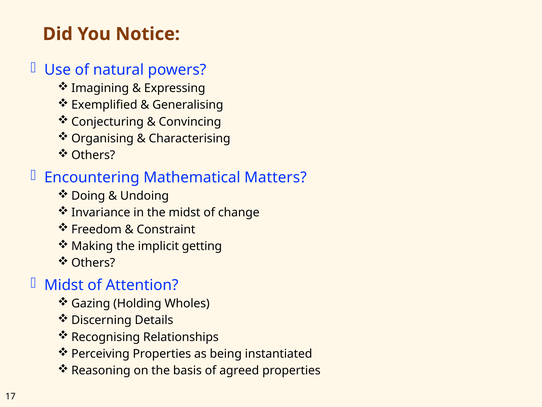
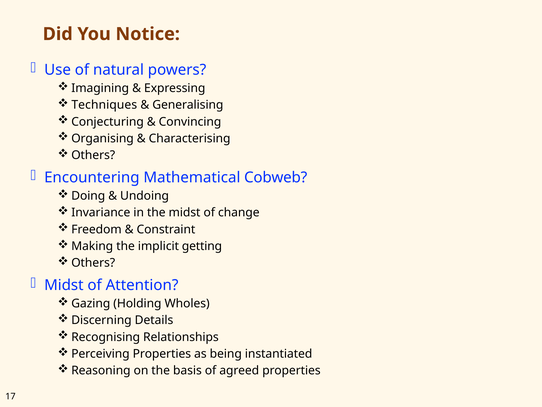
Exemplified: Exemplified -> Techniques
Matters: Matters -> Cobweb
